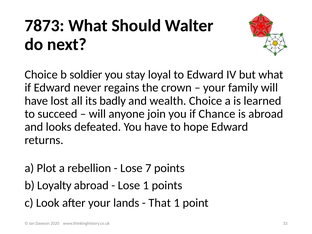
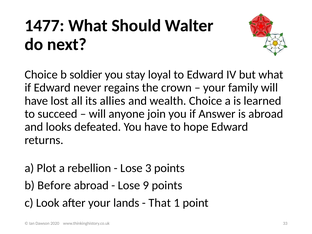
7873: 7873 -> 1477
badly: badly -> allies
Chance: Chance -> Answer
7: 7 -> 3
Loyalty: Loyalty -> Before
Lose 1: 1 -> 9
